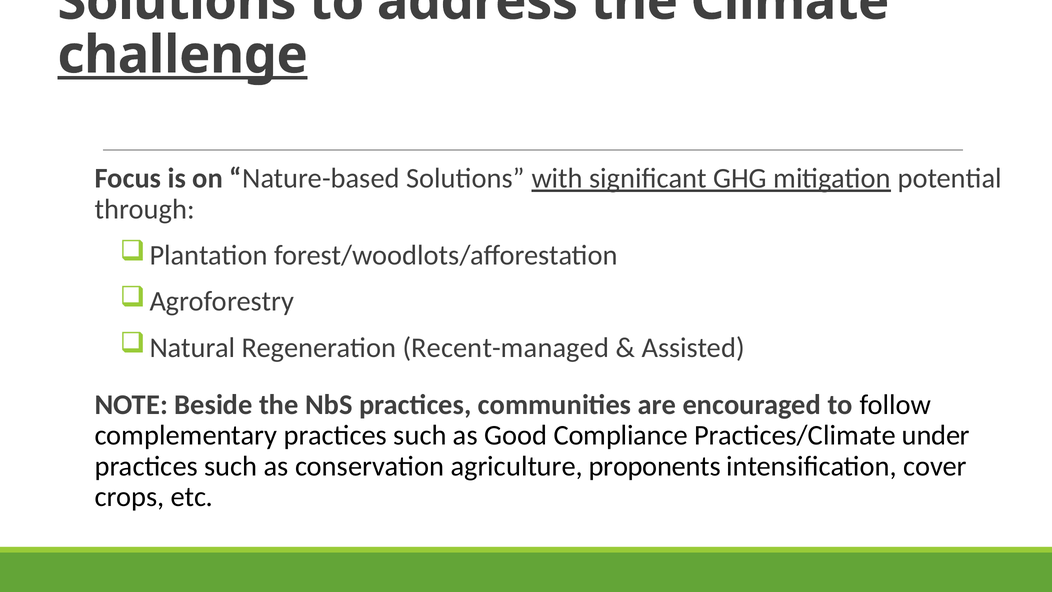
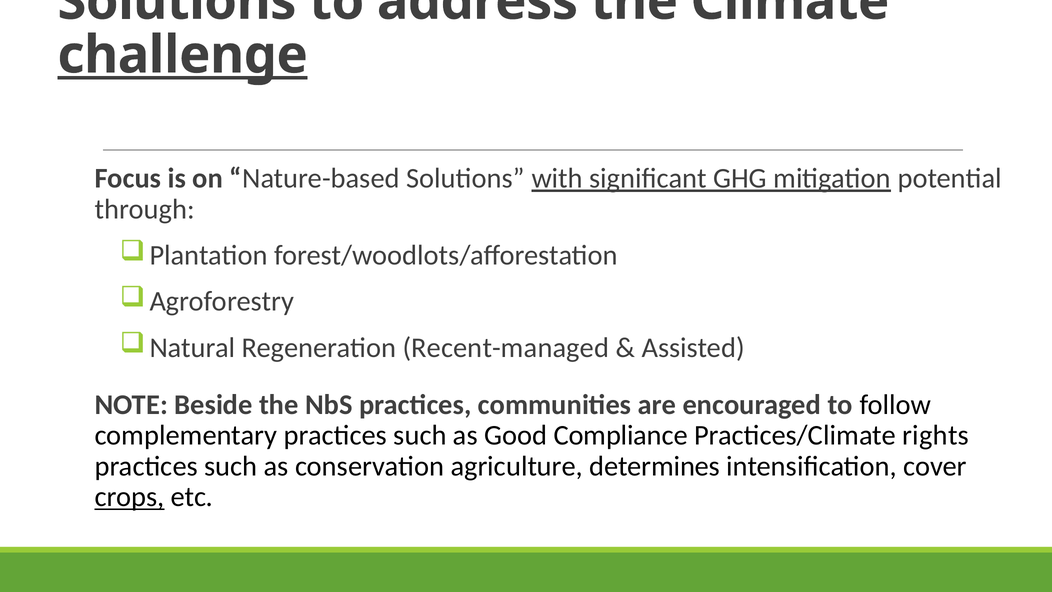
under: under -> rights
proponents: proponents -> determines
crops underline: none -> present
